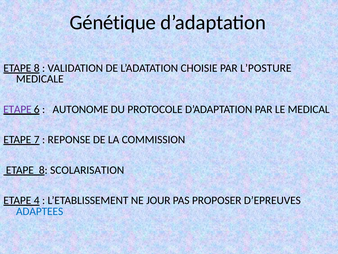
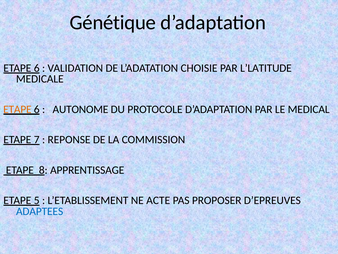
8 at (37, 68): 8 -> 6
L’POSTURE: L’POSTURE -> L’LATITUDE
ETAPE at (17, 109) colour: purple -> orange
SCOLARISATION: SCOLARISATION -> APPRENTISSAGE
4: 4 -> 5
JOUR: JOUR -> ACTE
